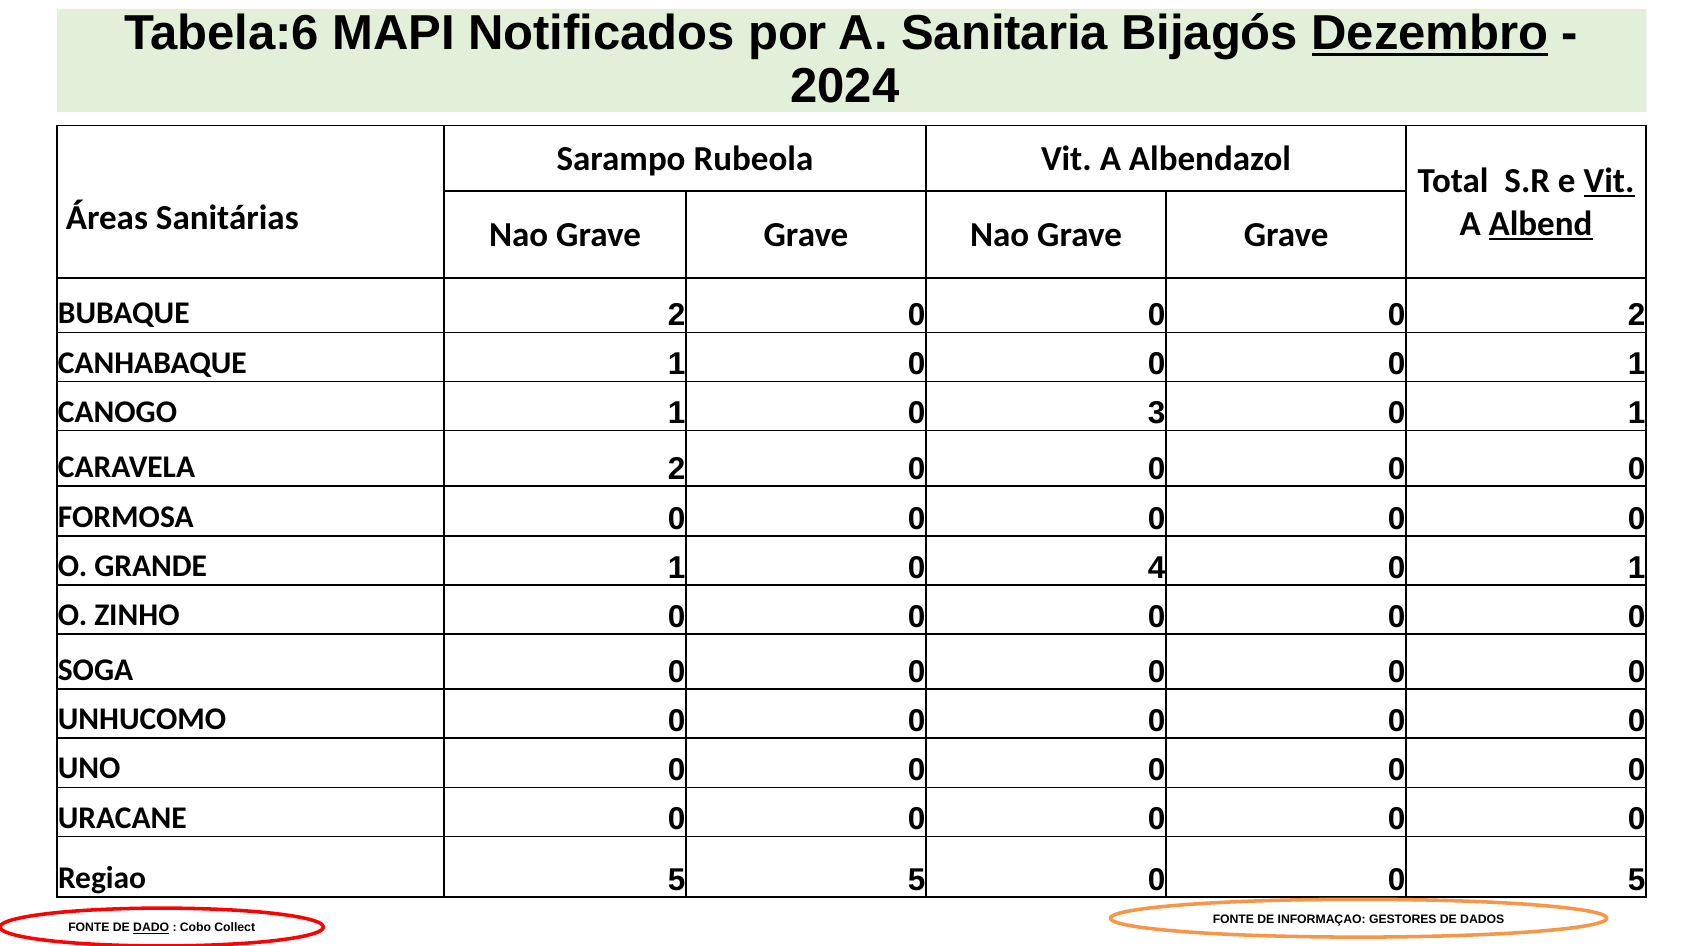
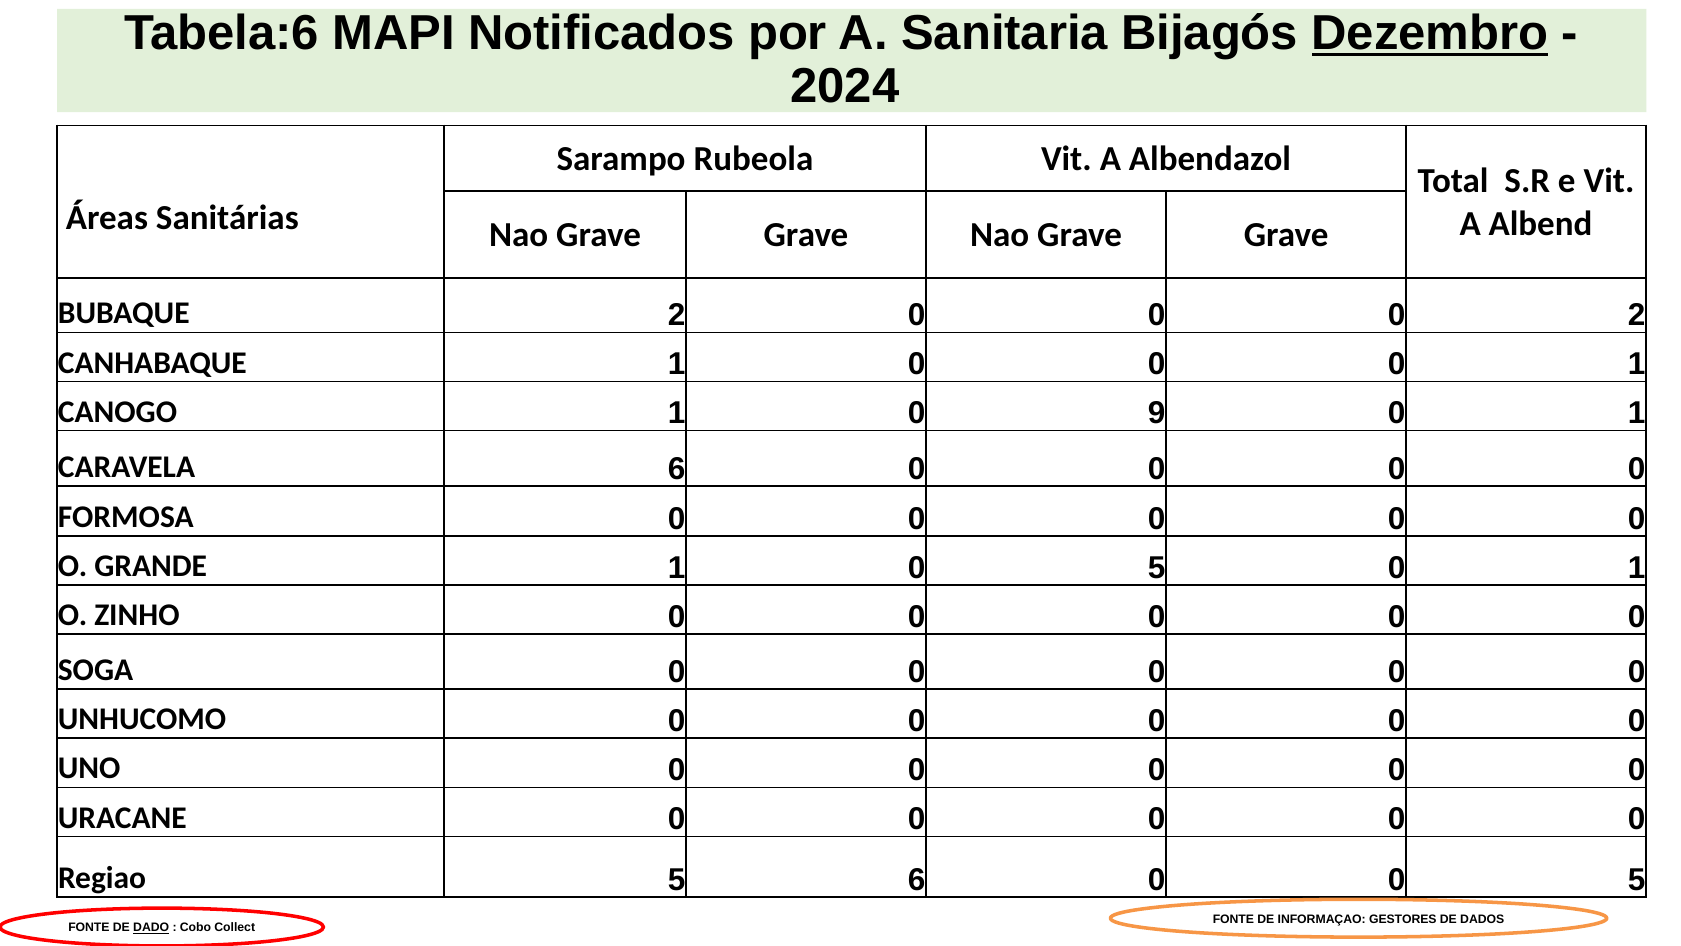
Vit at (1609, 181) underline: present -> none
Albend underline: present -> none
3: 3 -> 9
CARAVELA 2: 2 -> 6
1 0 4: 4 -> 5
5 5: 5 -> 6
